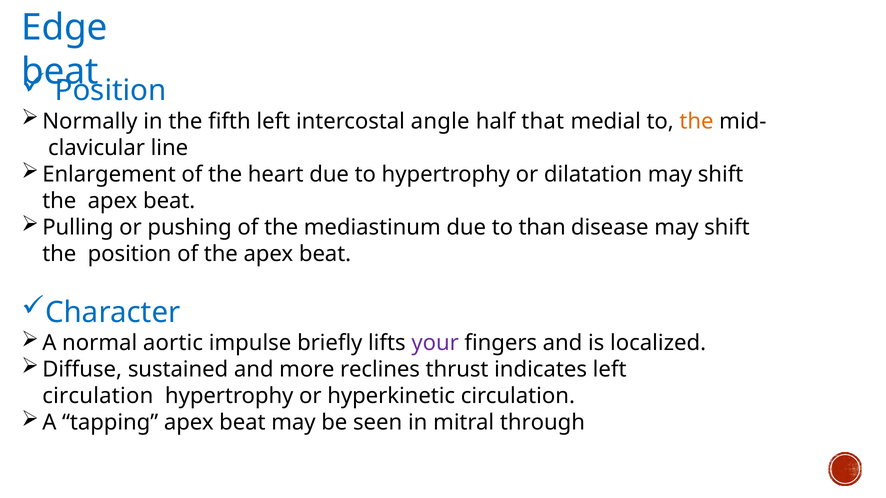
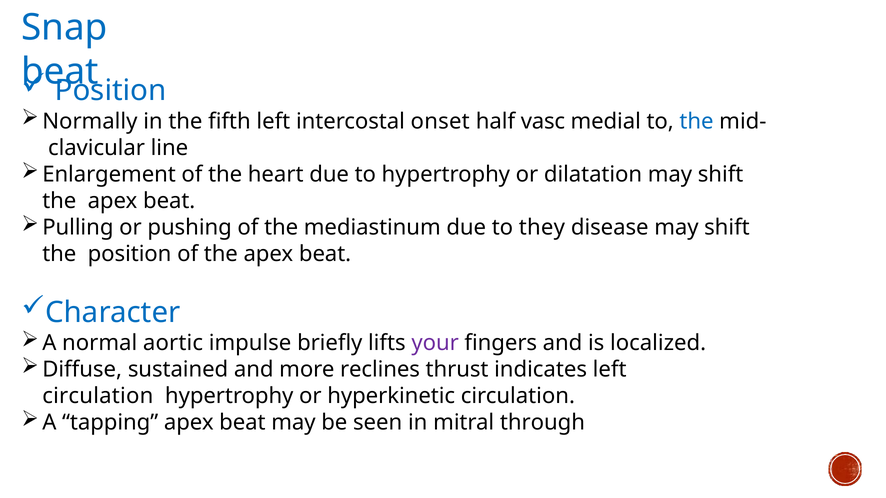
Edge: Edge -> Snap
angle: angle -> onset
that: that -> vasc
the at (696, 121) colour: orange -> blue
than: than -> they
